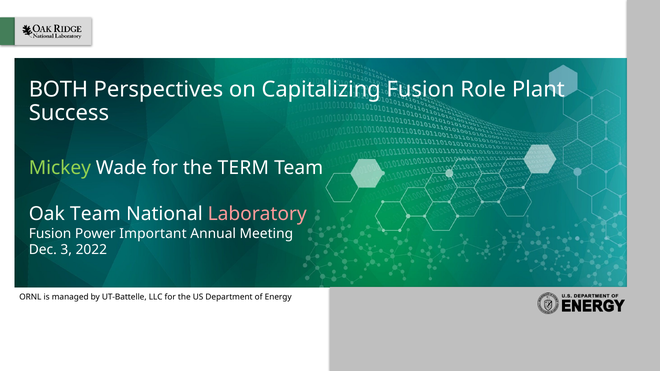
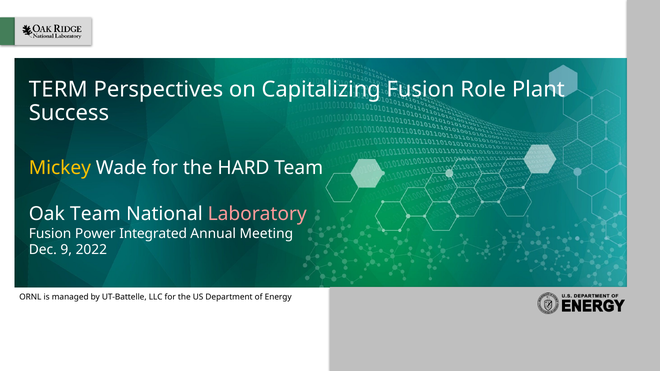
BOTH: BOTH -> TERM
Mickey colour: light green -> yellow
TERM: TERM -> HARD
Important: Important -> Integrated
3: 3 -> 9
